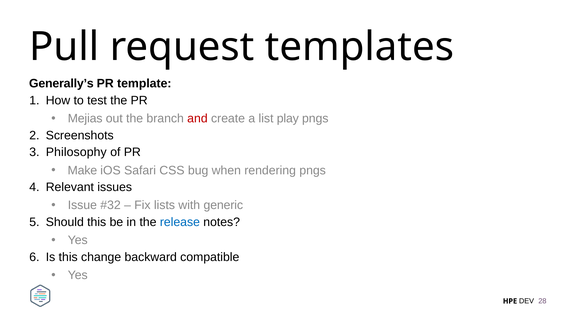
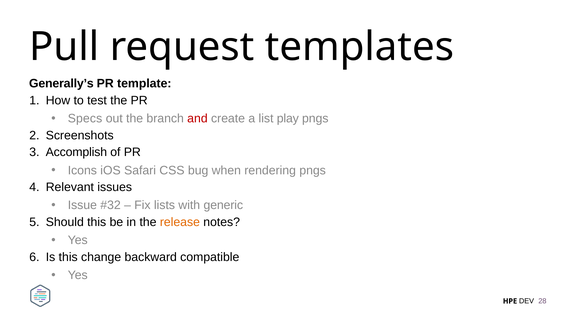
Mejias: Mejias -> Specs
Philosophy: Philosophy -> Accomplish
Make: Make -> Icons
release colour: blue -> orange
